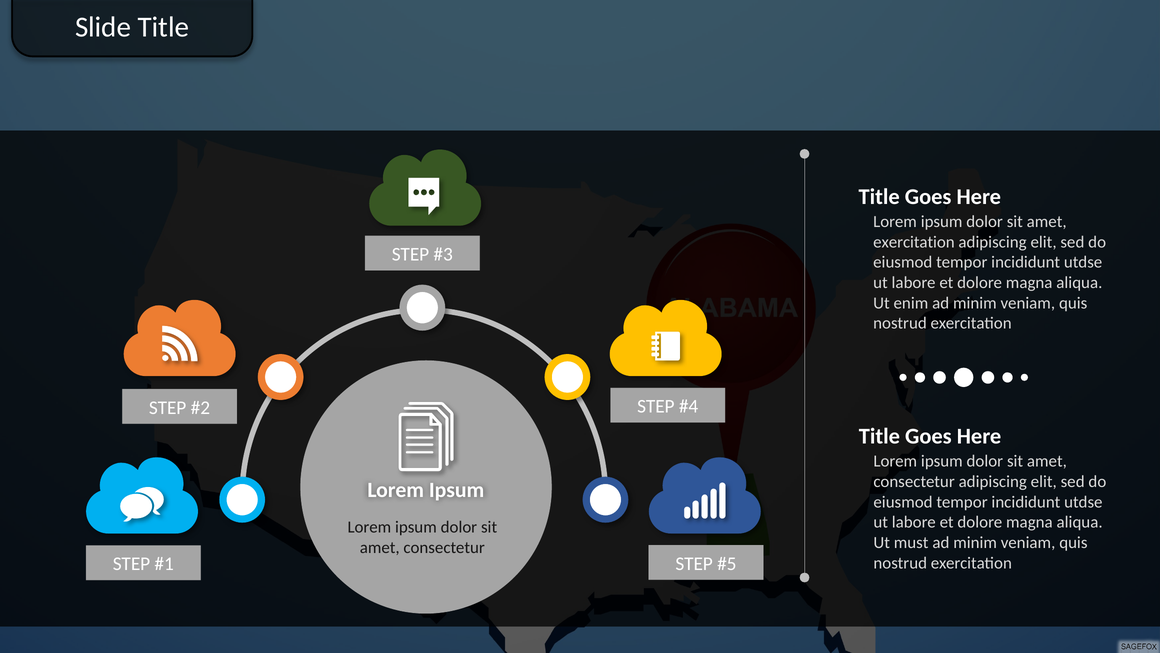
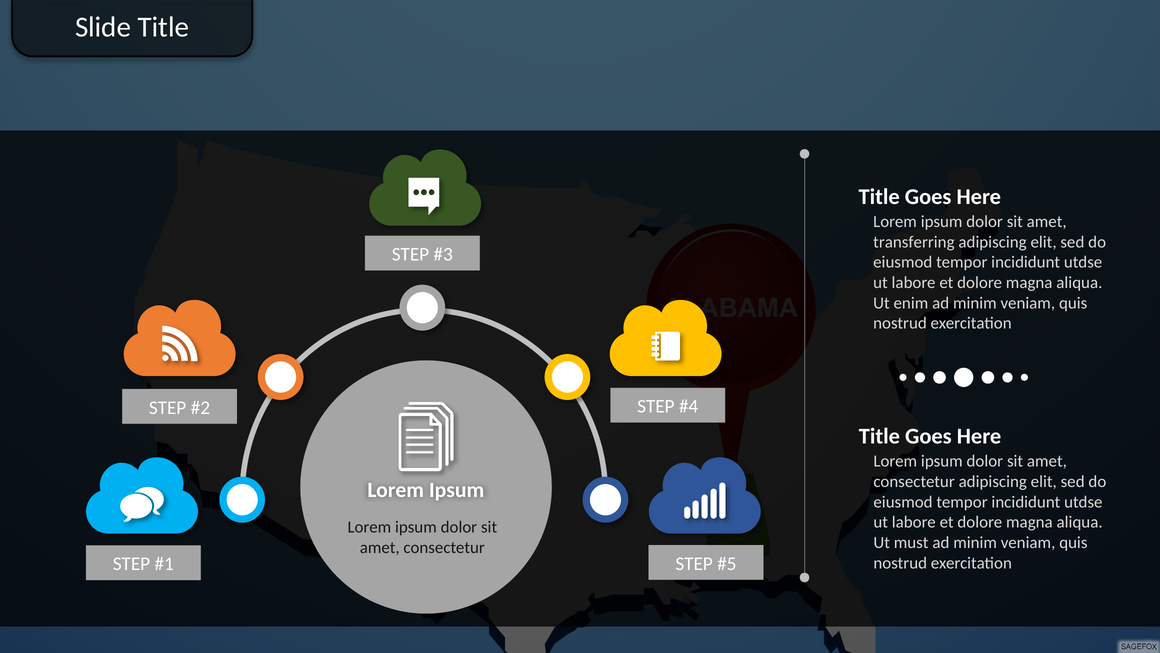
exercitation at (914, 242): exercitation -> transferring
